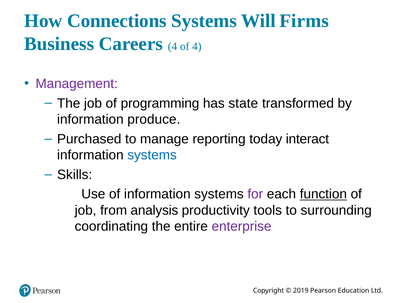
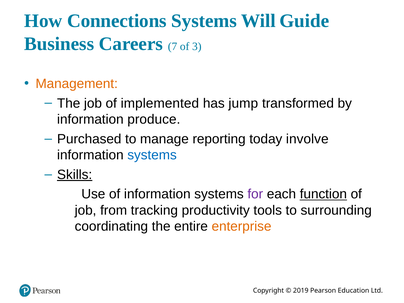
Firms: Firms -> Guide
Careers 4: 4 -> 7
of 4: 4 -> 3
Management colour: purple -> orange
programming: programming -> implemented
state: state -> jump
interact: interact -> involve
Skills underline: none -> present
analysis: analysis -> tracking
enterprise colour: purple -> orange
